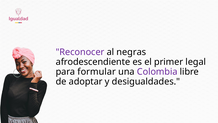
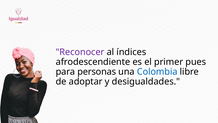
negras: negras -> índices
legal: legal -> pues
formular: formular -> personas
Colombia colour: purple -> blue
